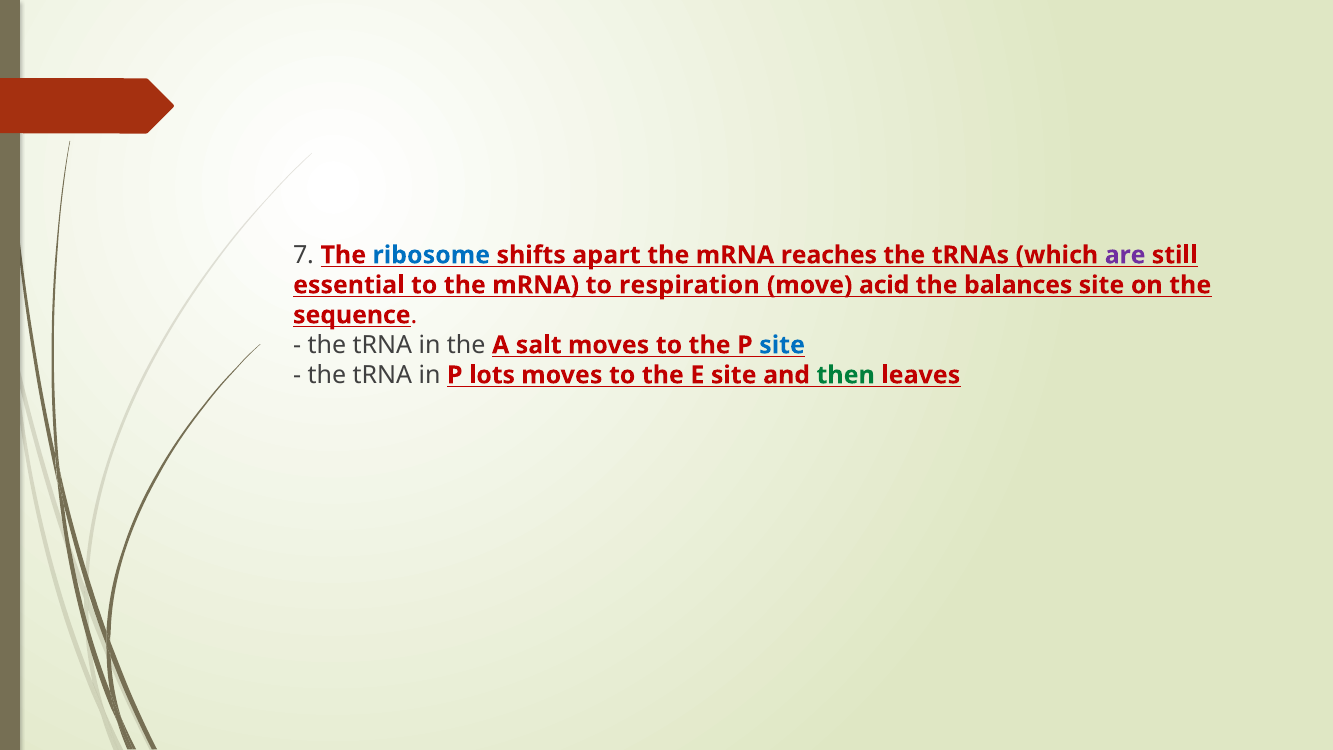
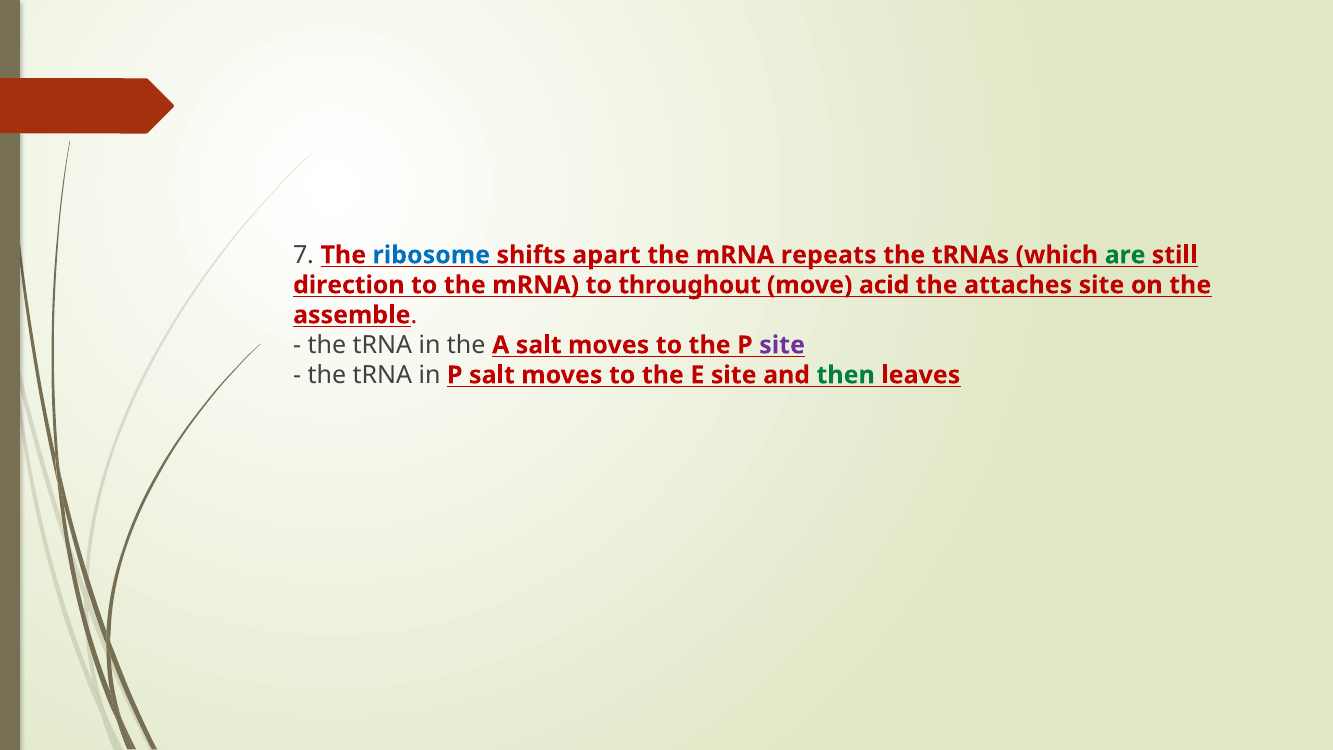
reaches: reaches -> repeats
are colour: purple -> green
essential: essential -> direction
respiration: respiration -> throughout
balances: balances -> attaches
sequence: sequence -> assemble
site at (782, 345) colour: blue -> purple
P lots: lots -> salt
